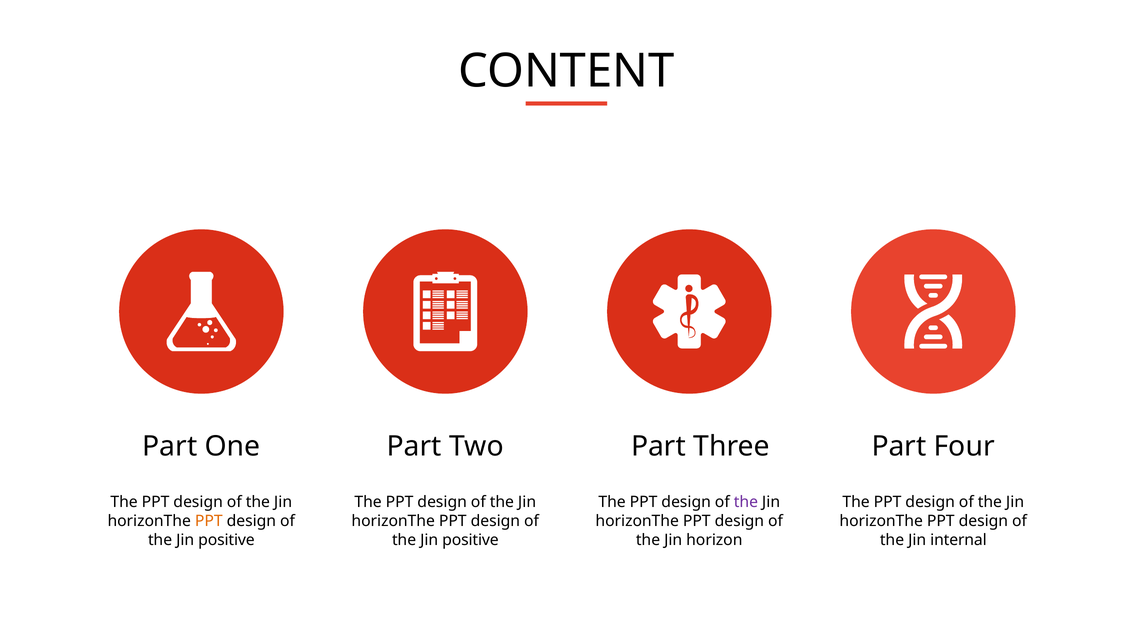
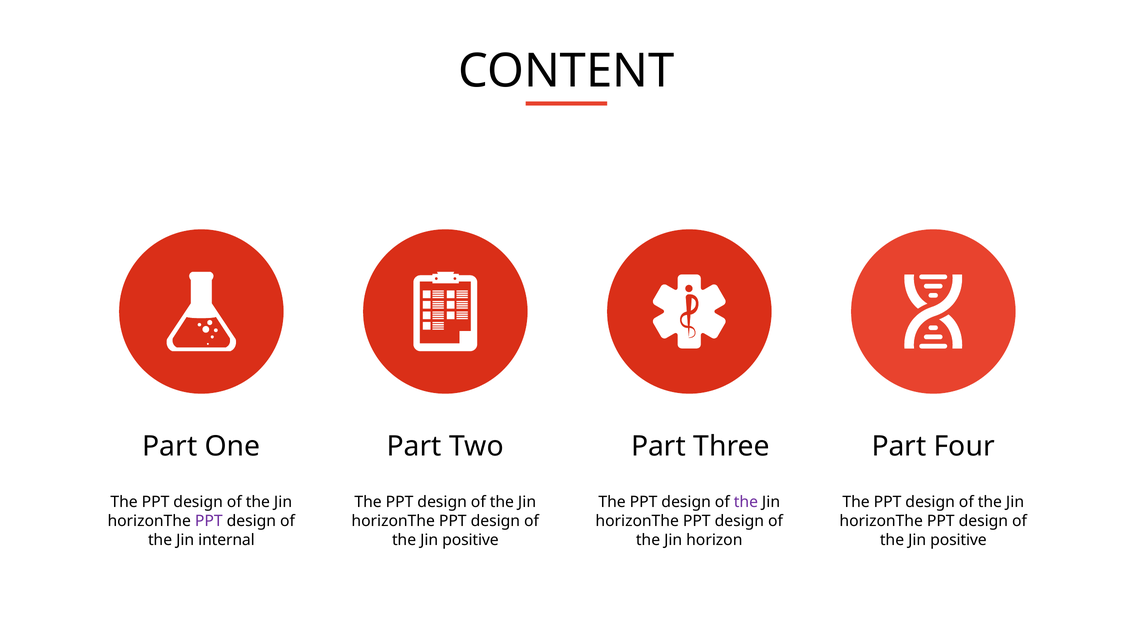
PPT at (209, 521) colour: orange -> purple
positive at (226, 540): positive -> internal
internal at (958, 540): internal -> positive
